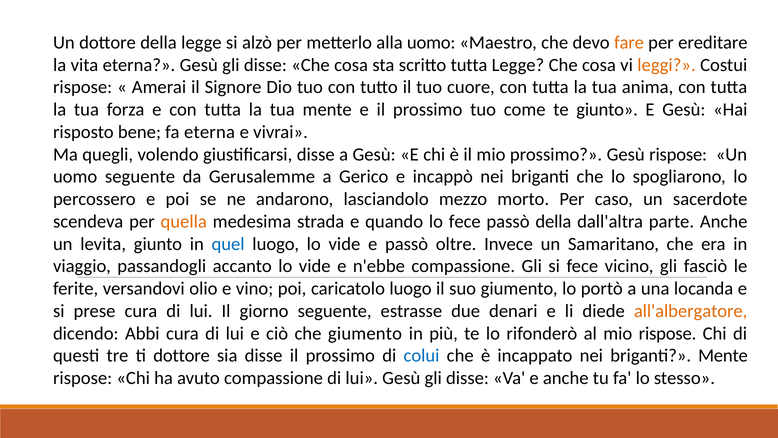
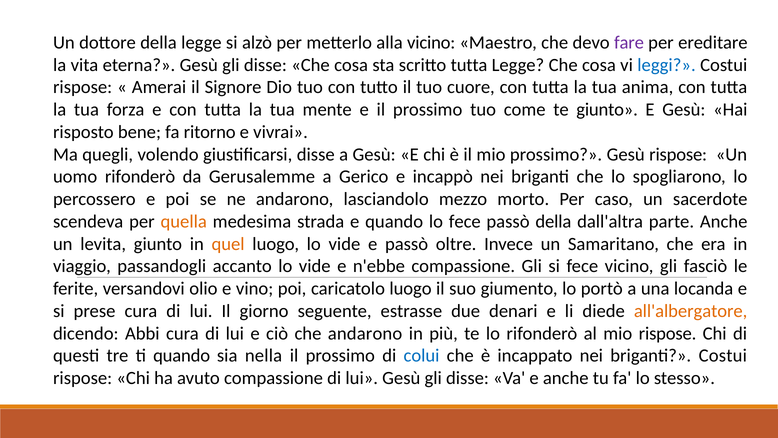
alla uomo: uomo -> vicino
fare colour: orange -> purple
leggi colour: orange -> blue
fa eterna: eterna -> ritorno
uomo seguente: seguente -> rifonderò
quel colour: blue -> orange
che giumento: giumento -> andarono
ti dottore: dottore -> quando
sia disse: disse -> nella
briganti Mente: Mente -> Costui
